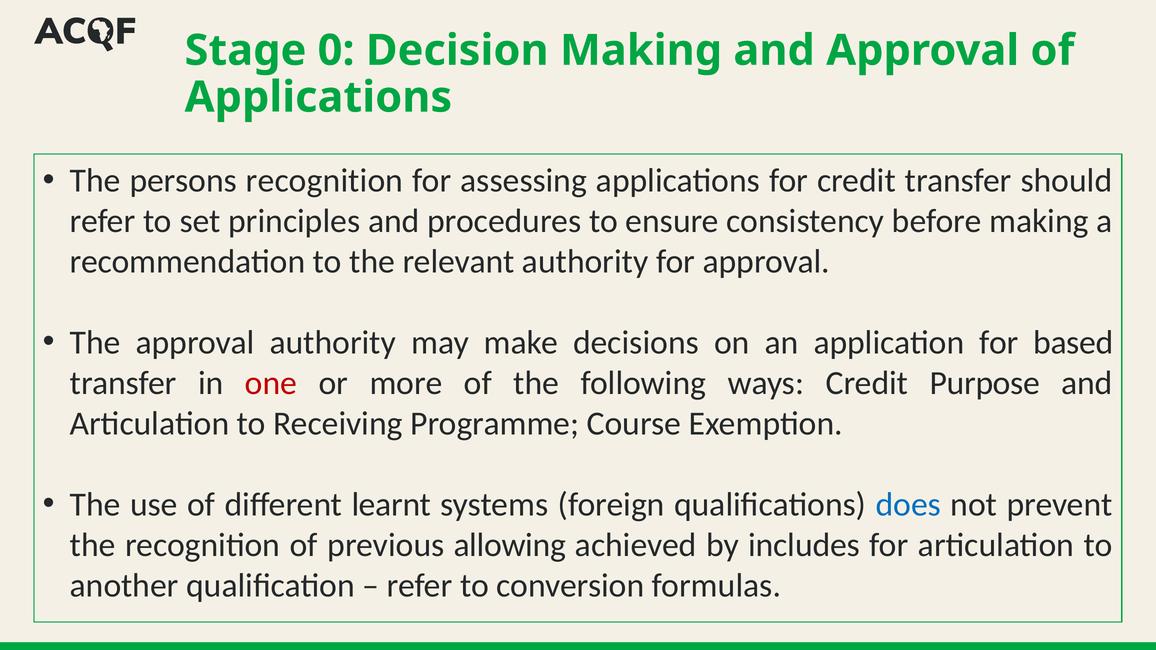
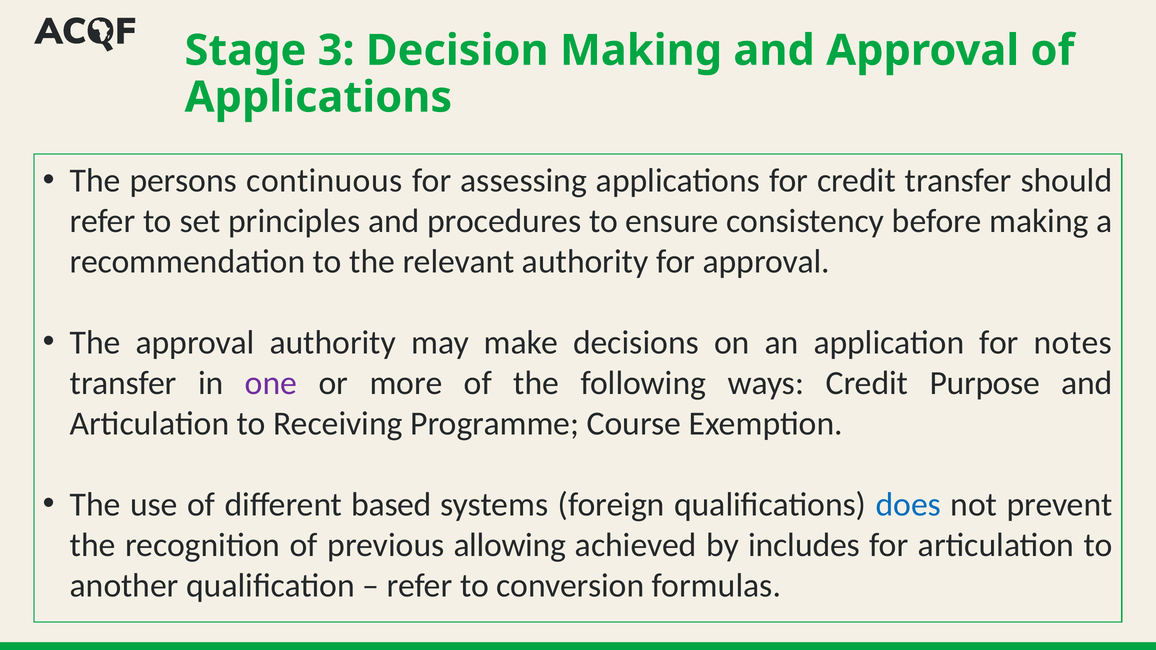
0: 0 -> 3
persons recognition: recognition -> continuous
based: based -> notes
one colour: red -> purple
learnt: learnt -> based
